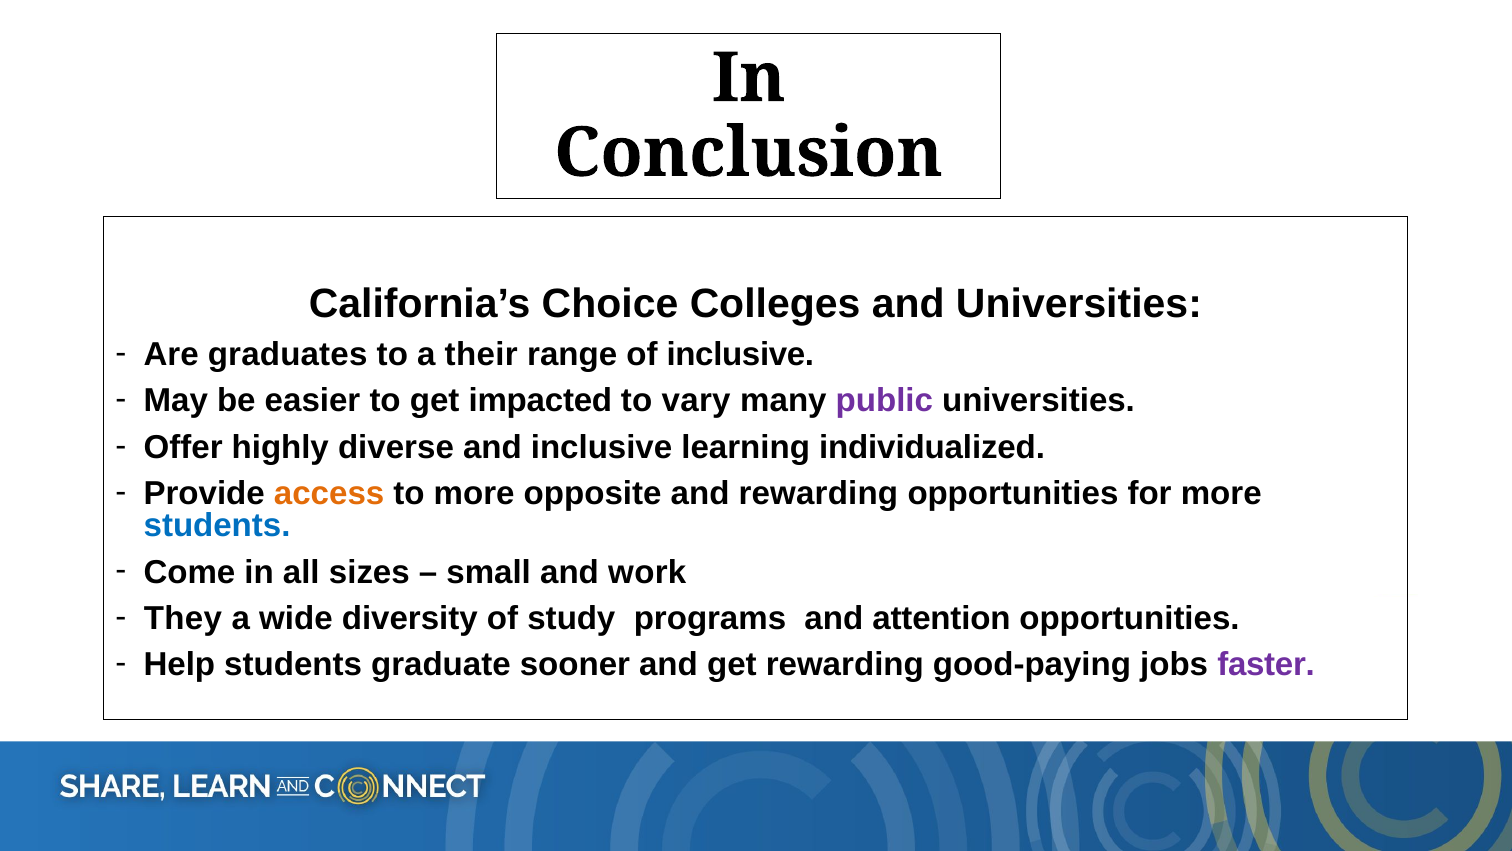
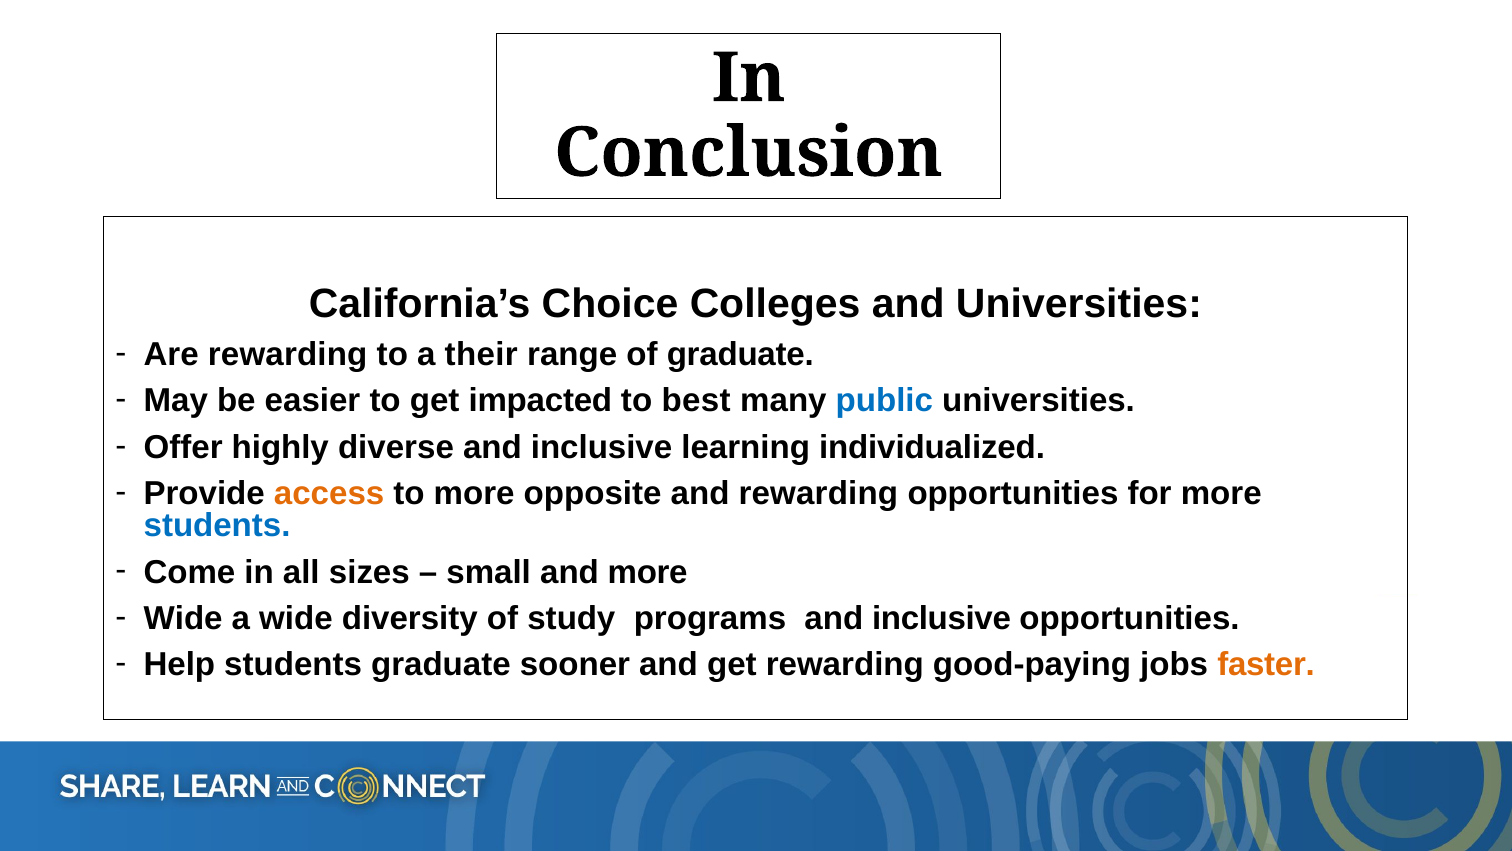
Are graduates: graduates -> rewarding
of inclusive: inclusive -> graduate
vary: vary -> best
public colour: purple -> blue
and work: work -> more
They at (183, 618): They -> Wide
programs and attention: attention -> inclusive
faster colour: purple -> orange
